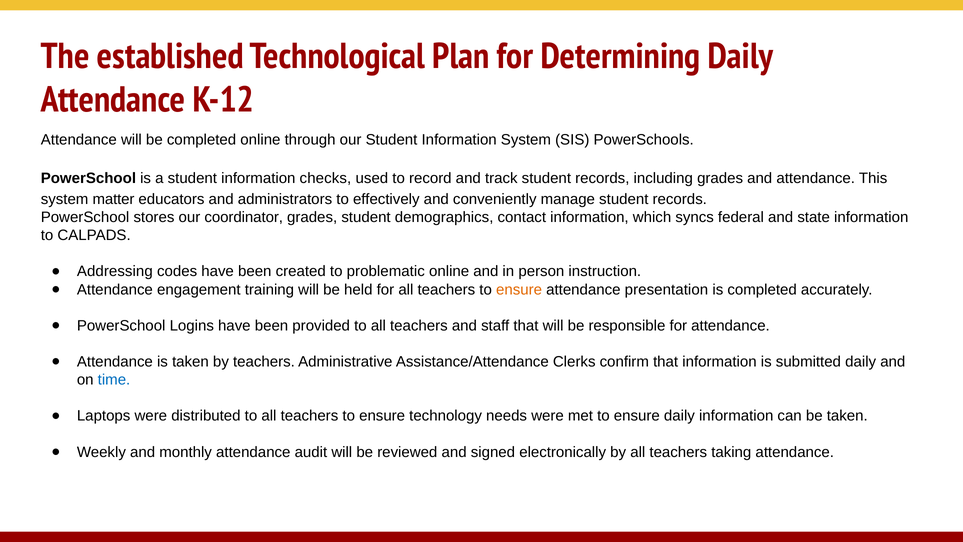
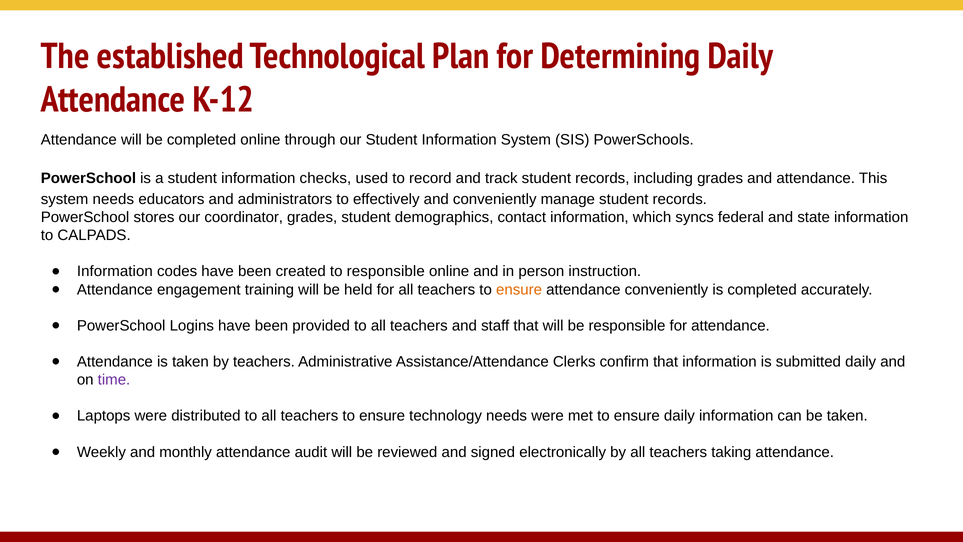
system matter: matter -> needs
Addressing at (115, 271): Addressing -> Information
to problematic: problematic -> responsible
attendance presentation: presentation -> conveniently
time colour: blue -> purple
